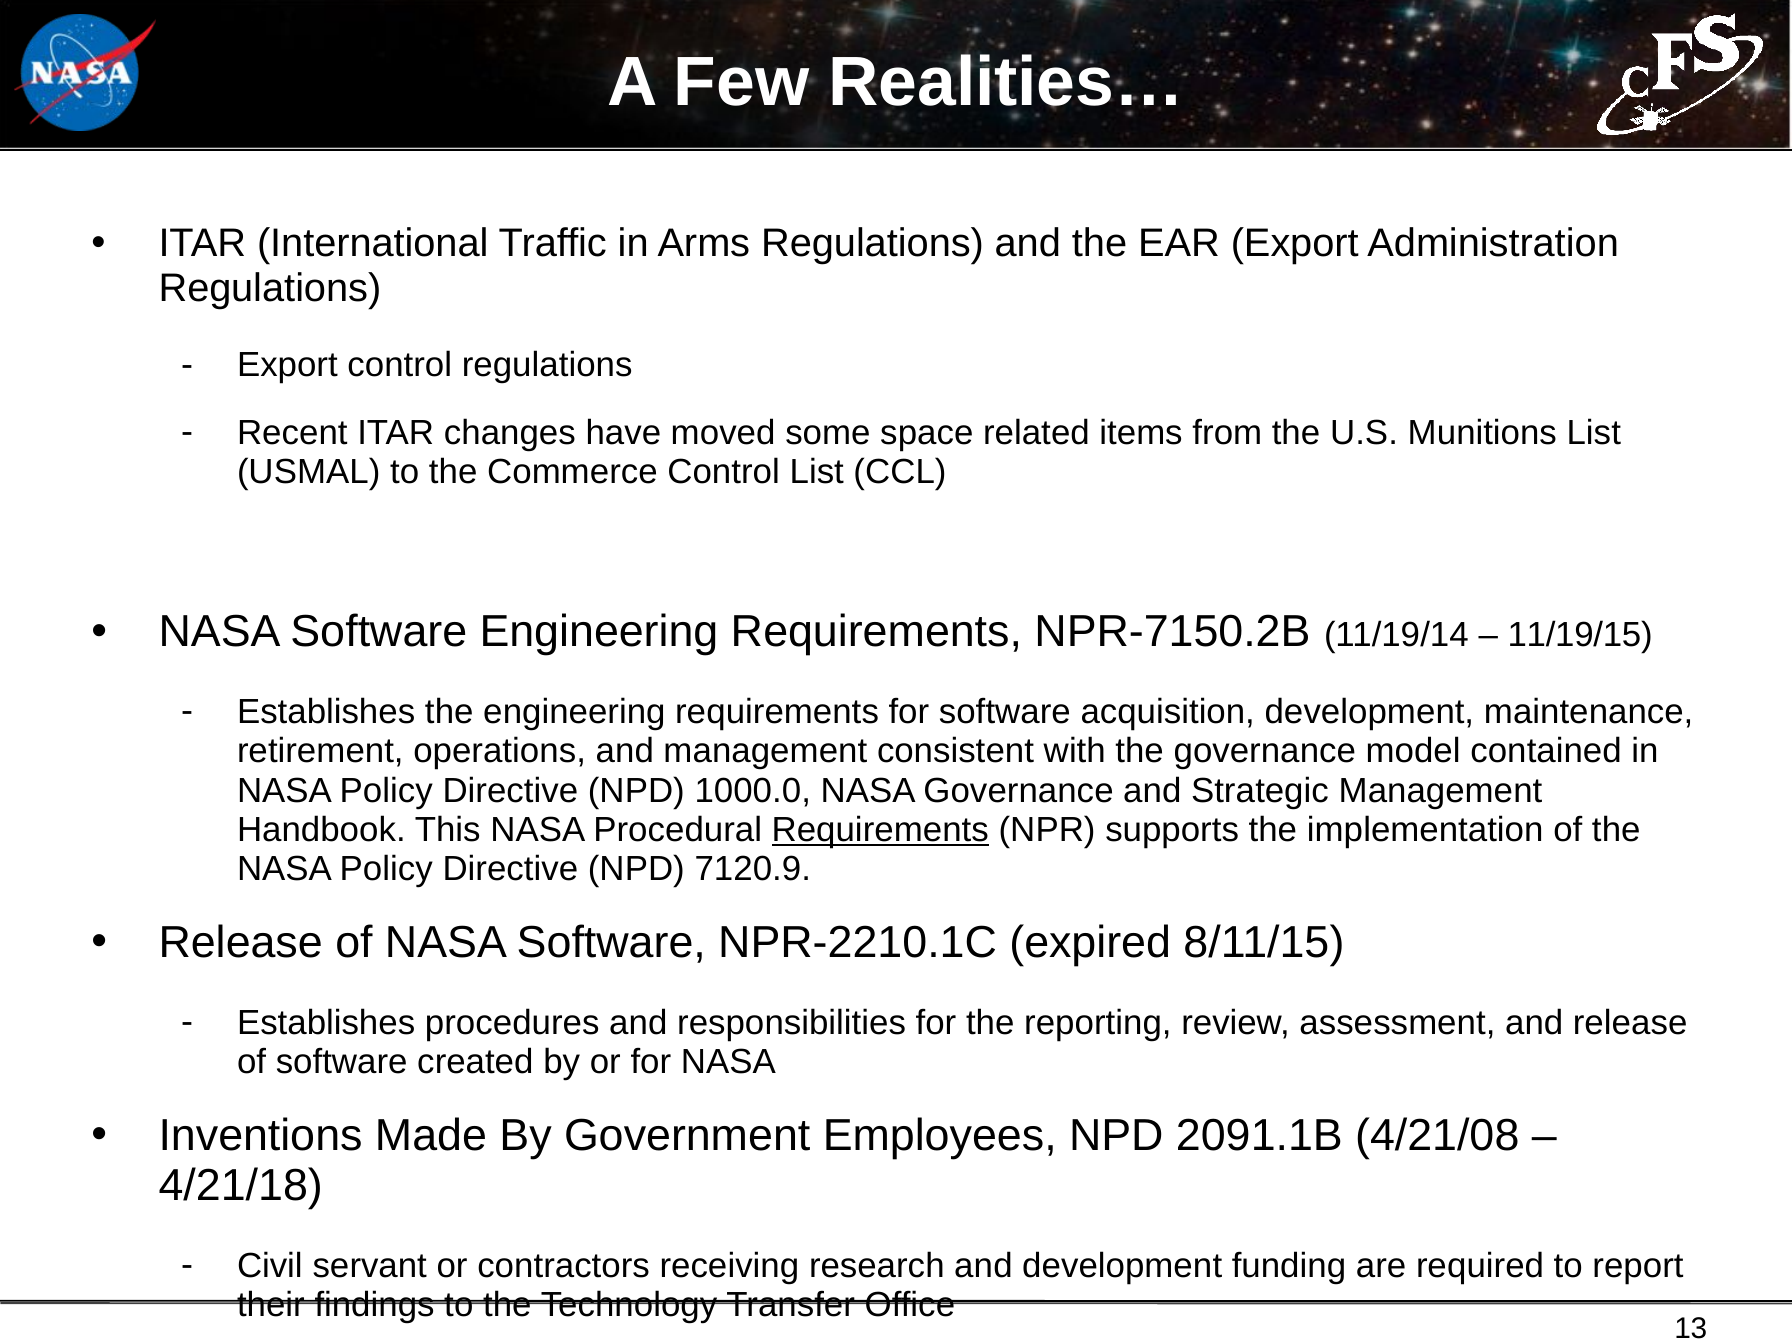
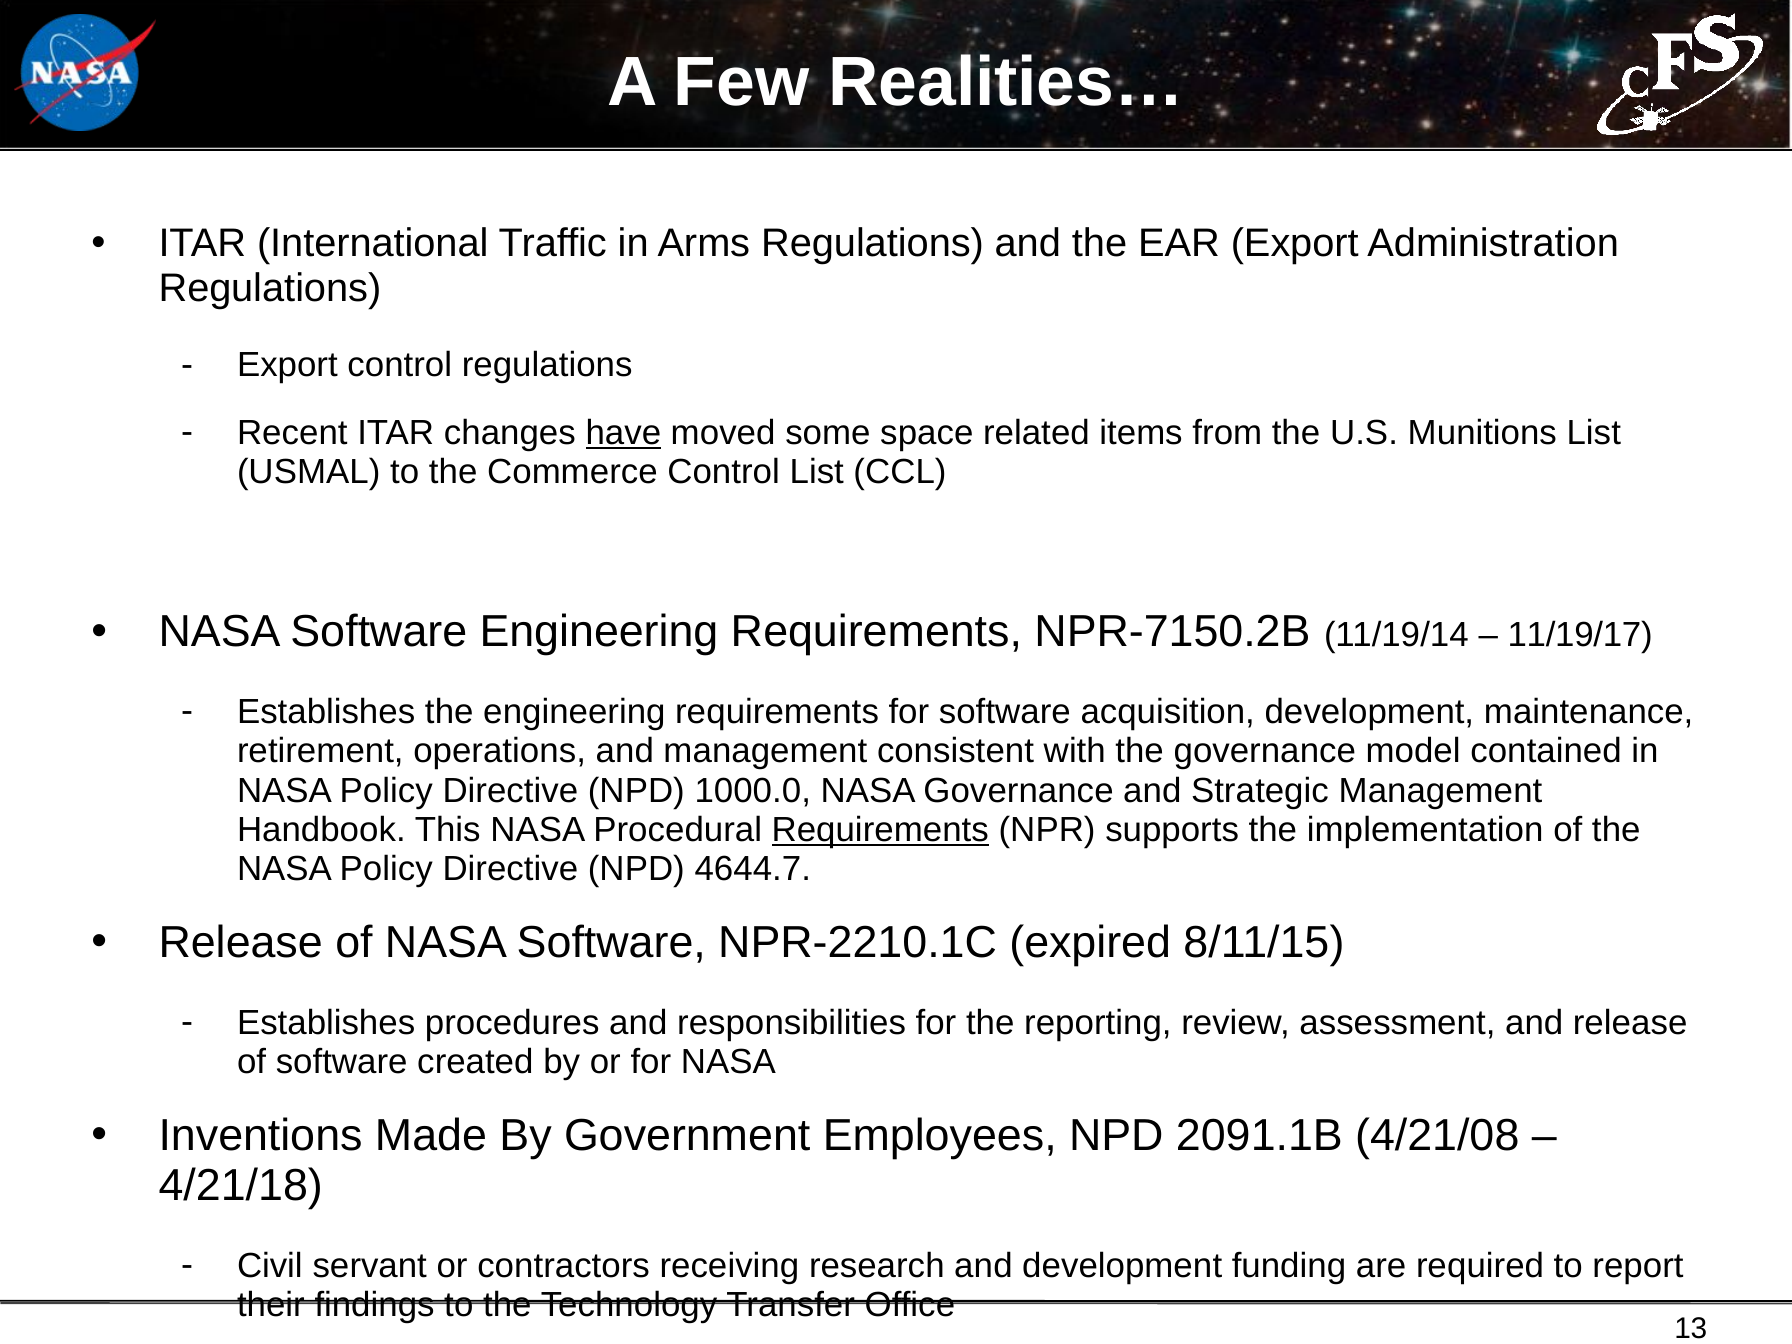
have underline: none -> present
11/19/15: 11/19/15 -> 11/19/17
7120.9: 7120.9 -> 4644.7
